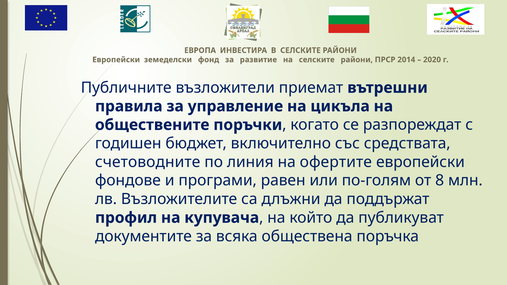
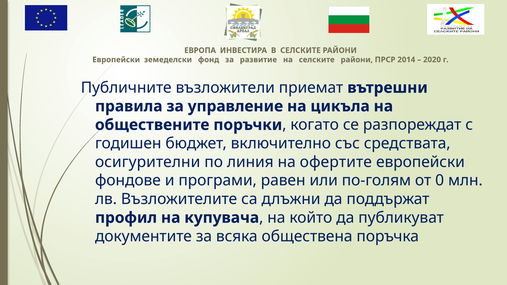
счетоводните: счетоводните -> осигурителни
8: 8 -> 0
